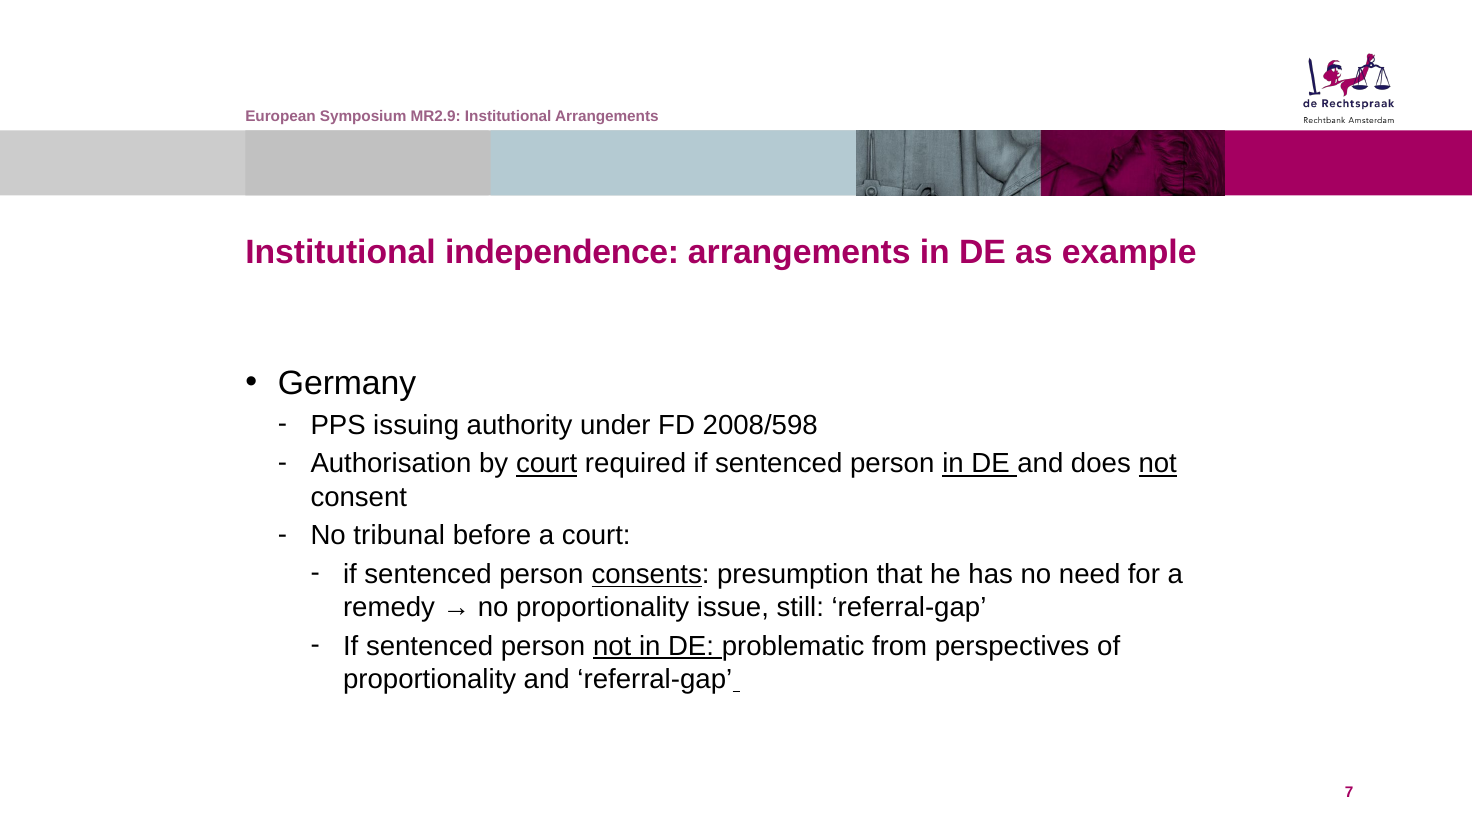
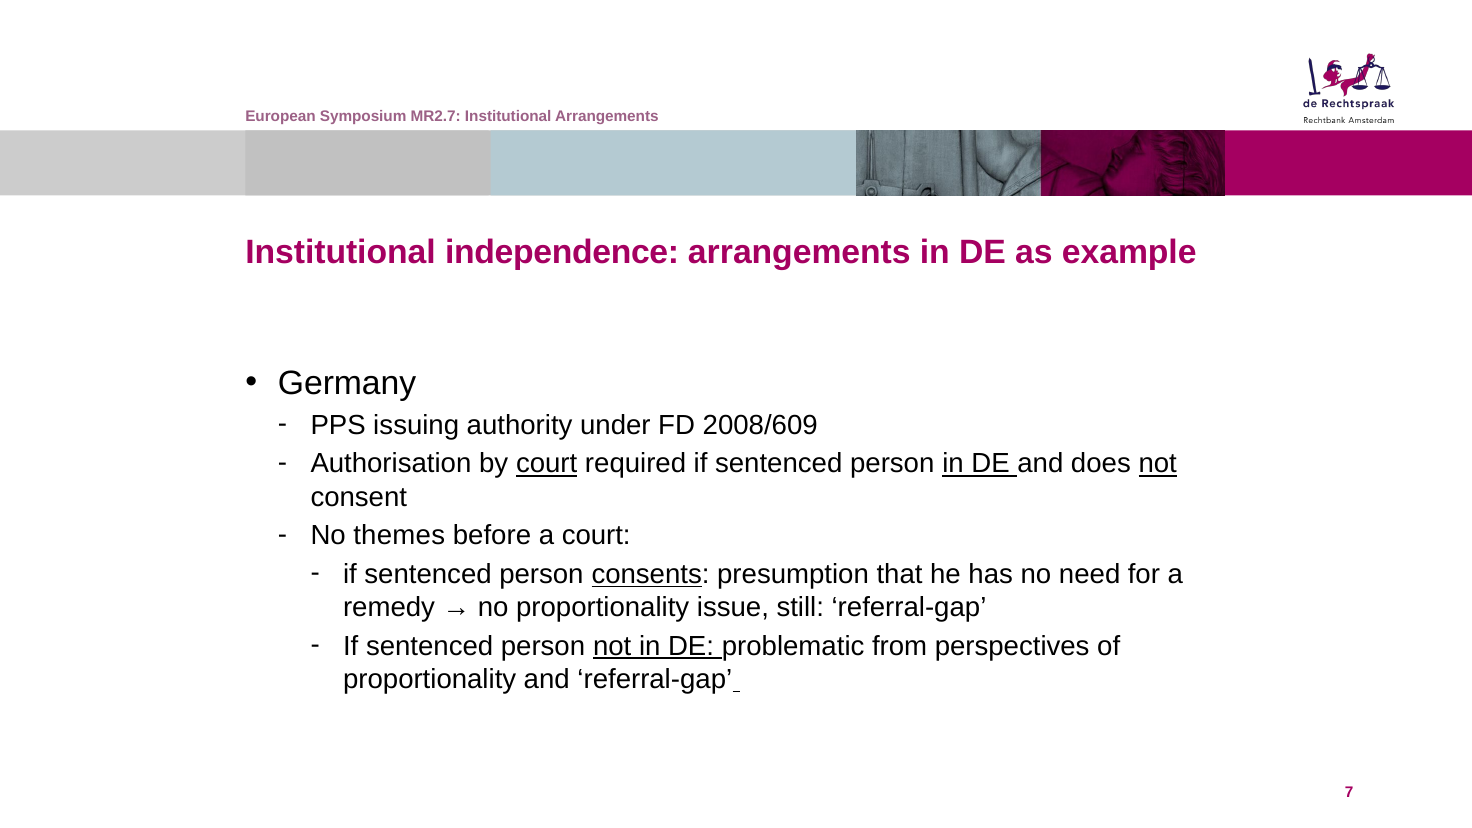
MR2.9: MR2.9 -> MR2.7
2008/598: 2008/598 -> 2008/609
tribunal: tribunal -> themes
